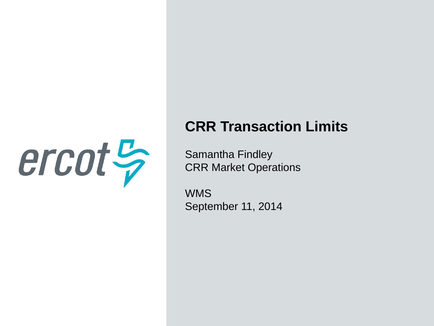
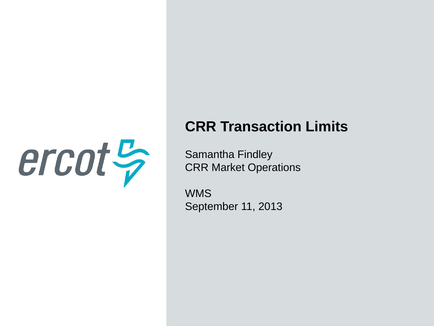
2014: 2014 -> 2013
